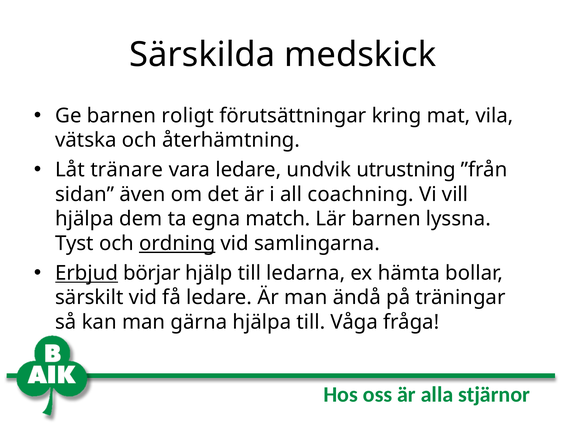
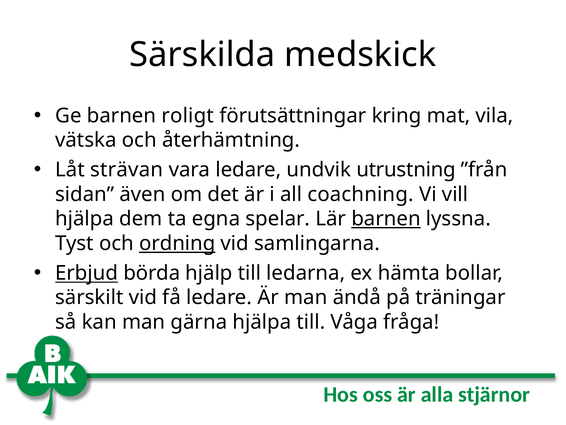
tränare: tränare -> strävan
match: match -> spelar
barnen at (386, 219) underline: none -> present
börjar: börjar -> börda
